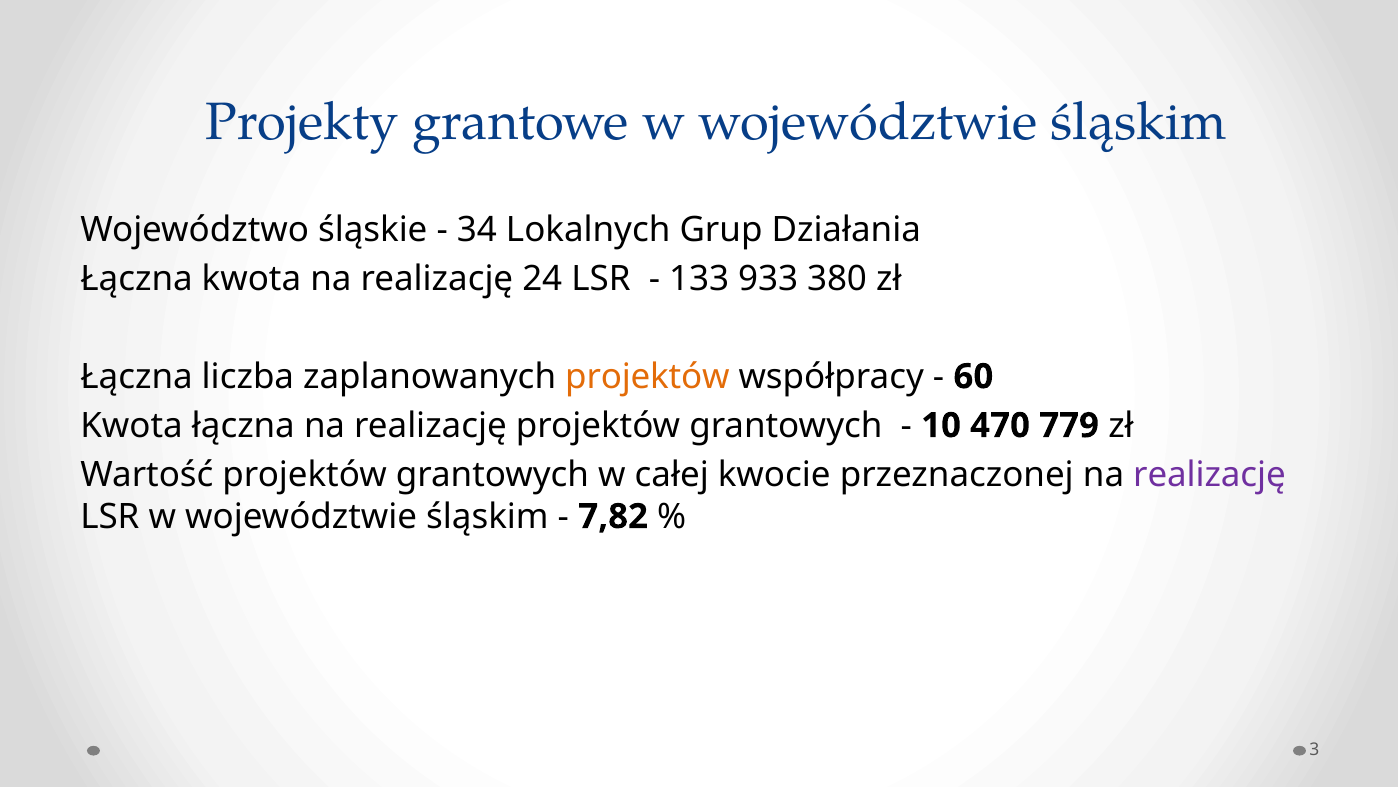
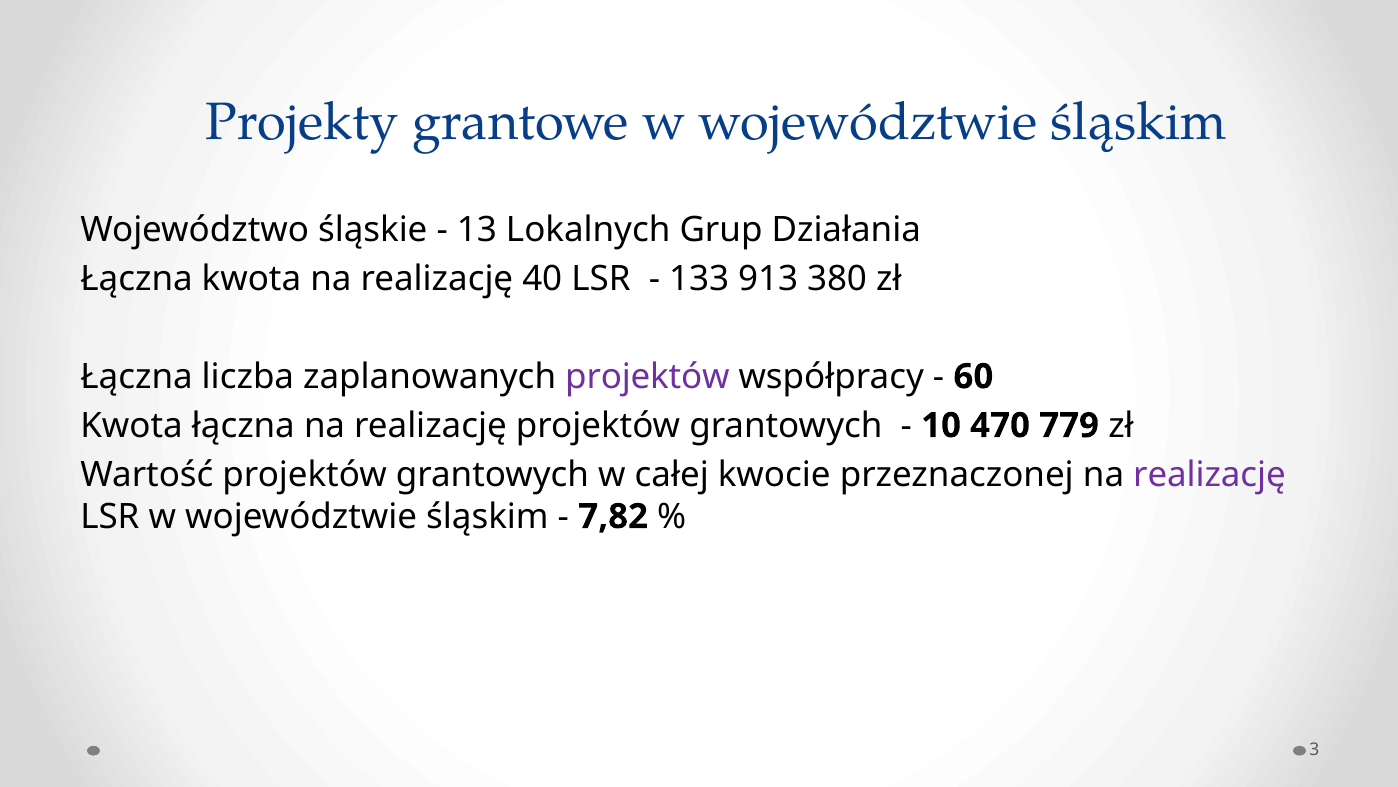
34: 34 -> 13
24: 24 -> 40
933: 933 -> 913
projektów at (647, 376) colour: orange -> purple
